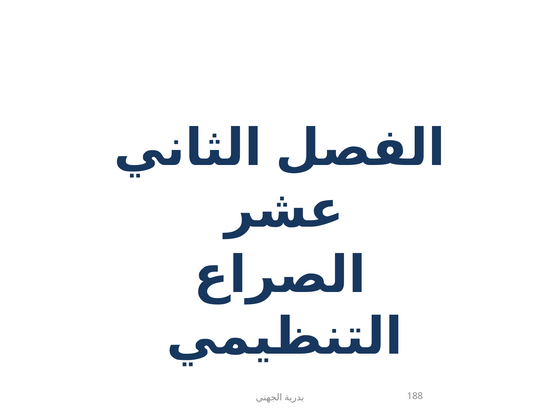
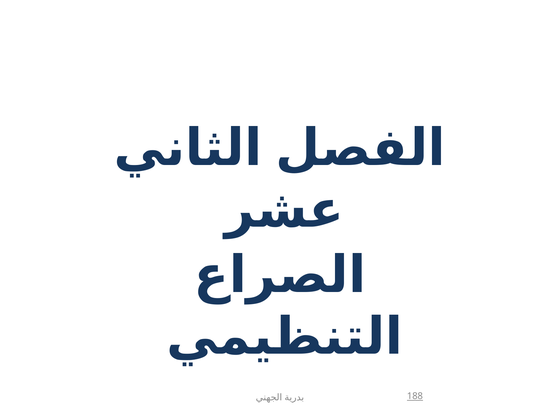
188 underline: none -> present
